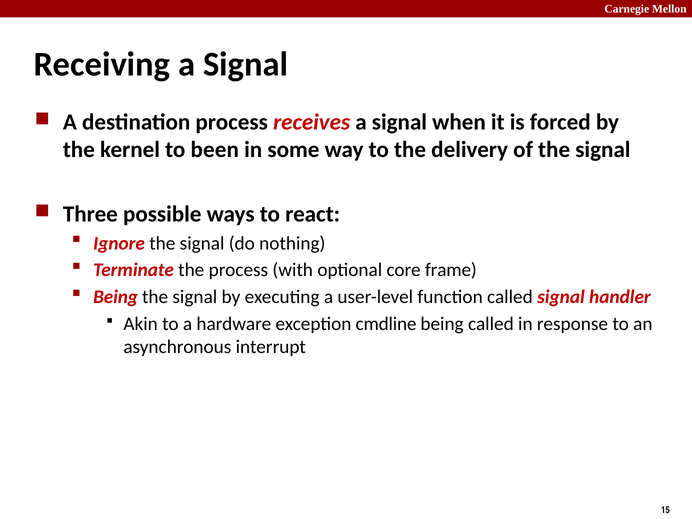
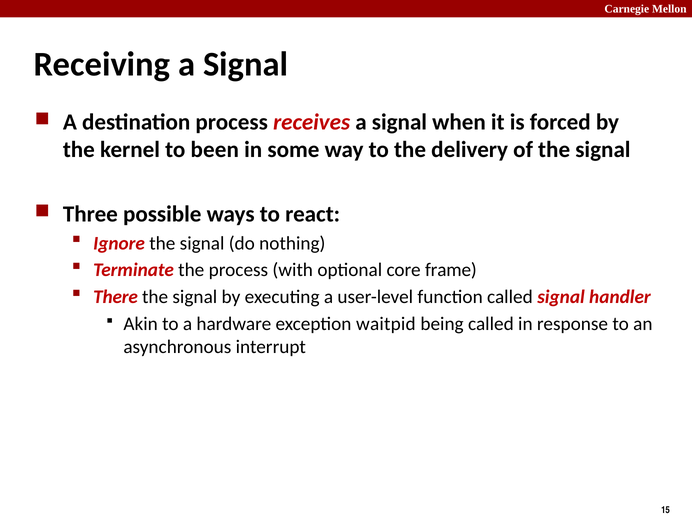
Being at (116, 297): Being -> There
cmdline: cmdline -> waitpid
